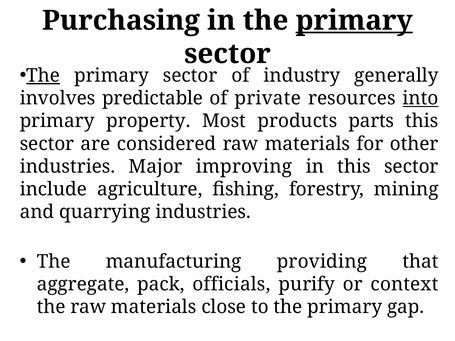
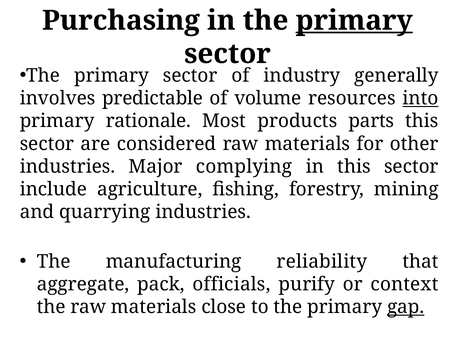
The at (43, 76) underline: present -> none
private: private -> volume
property: property -> rationale
improving: improving -> complying
providing: providing -> reliability
gap underline: none -> present
